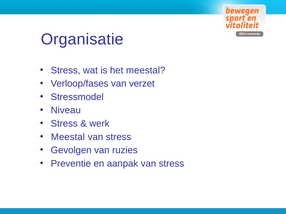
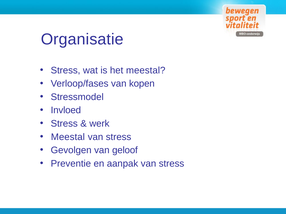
verzet: verzet -> kopen
Niveau: Niveau -> Invloed
ruzies: ruzies -> geloof
